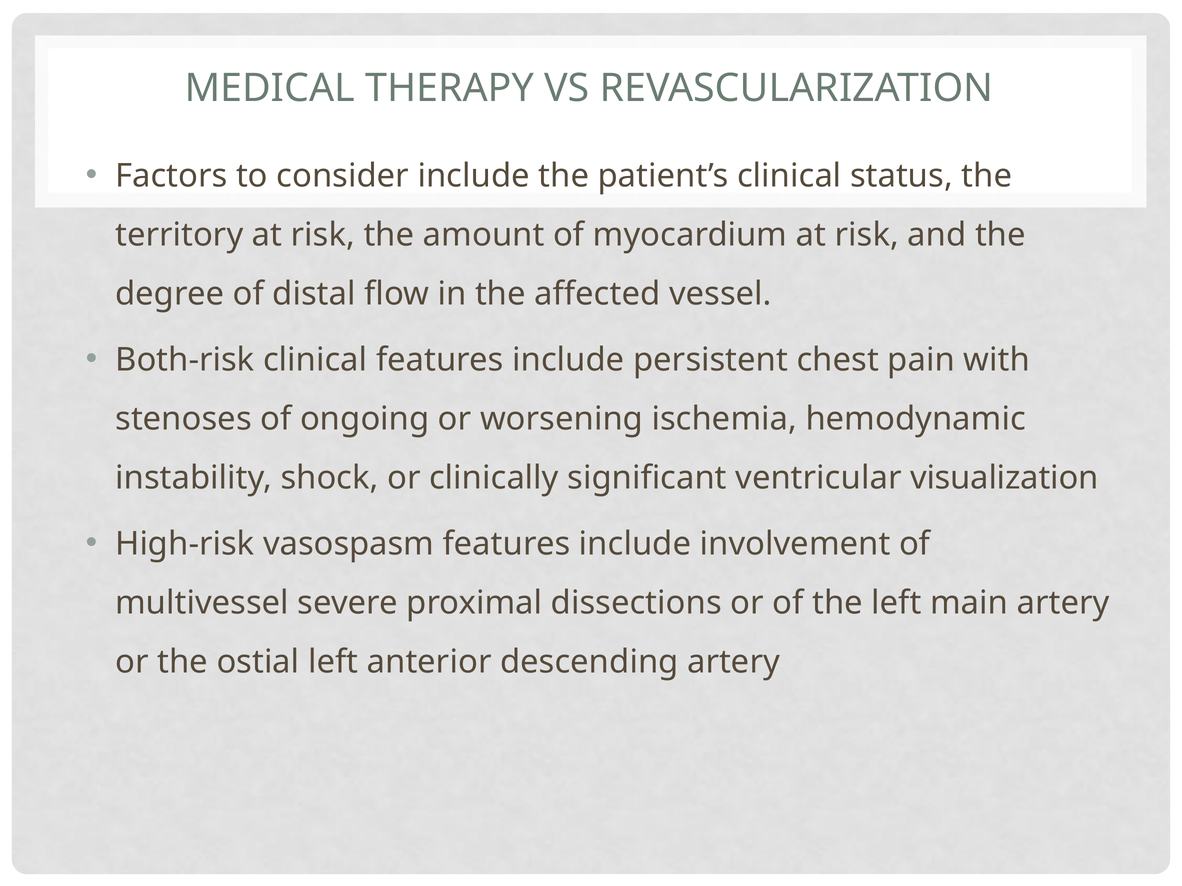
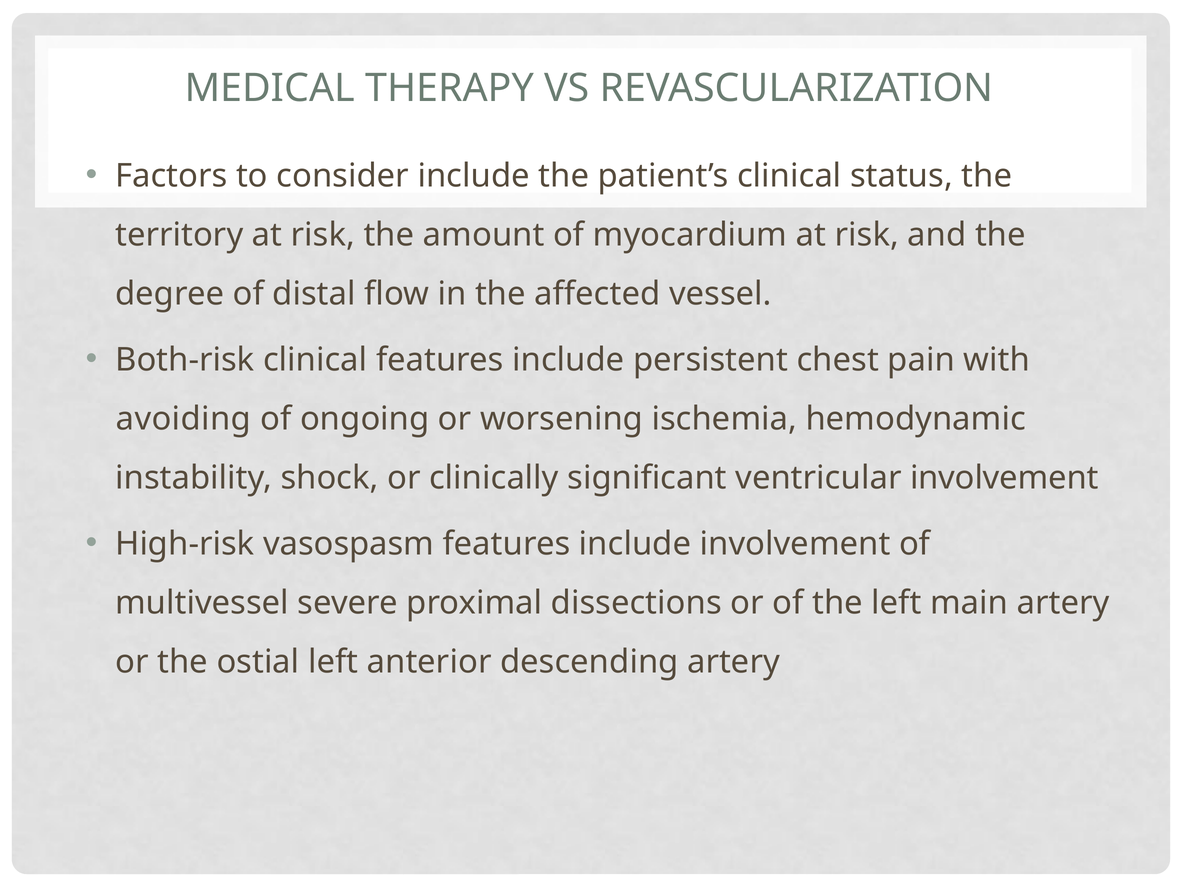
stenoses: stenoses -> avoiding
ventricular visualization: visualization -> involvement
